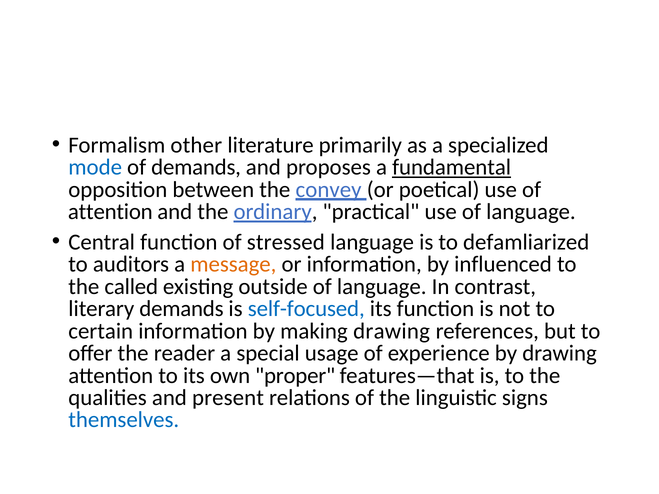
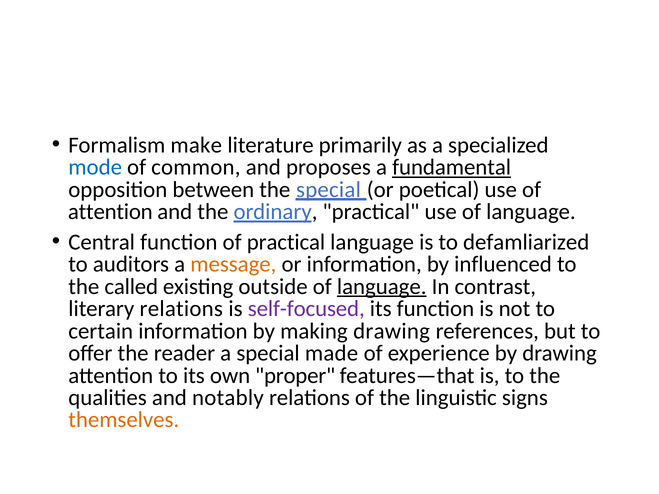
other: other -> make
of demands: demands -> common
the convey: convey -> special
of stressed: stressed -> practical
language at (382, 287) underline: none -> present
literary demands: demands -> relations
self-focused colour: blue -> purple
usage: usage -> made
present: present -> notably
themselves colour: blue -> orange
